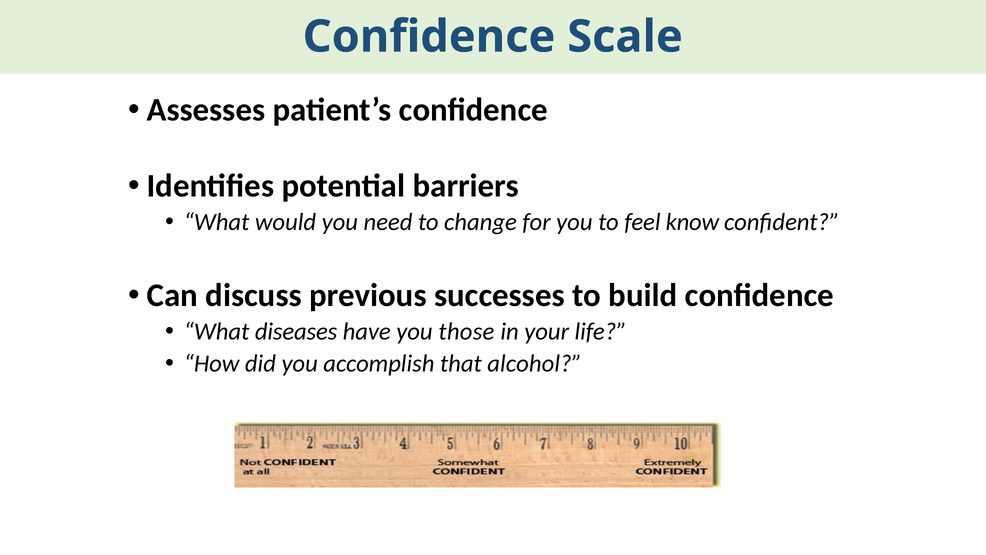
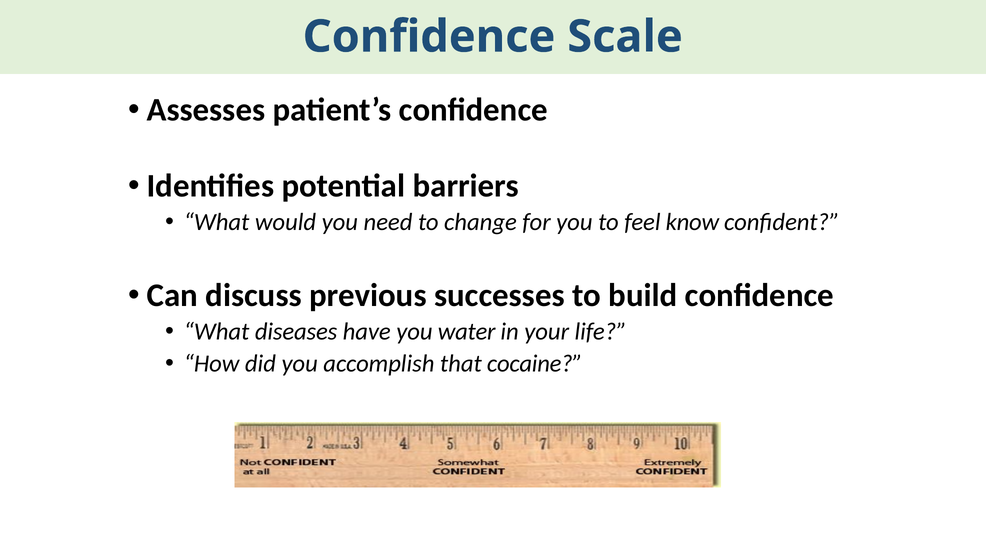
those: those -> water
alcohol: alcohol -> cocaine
